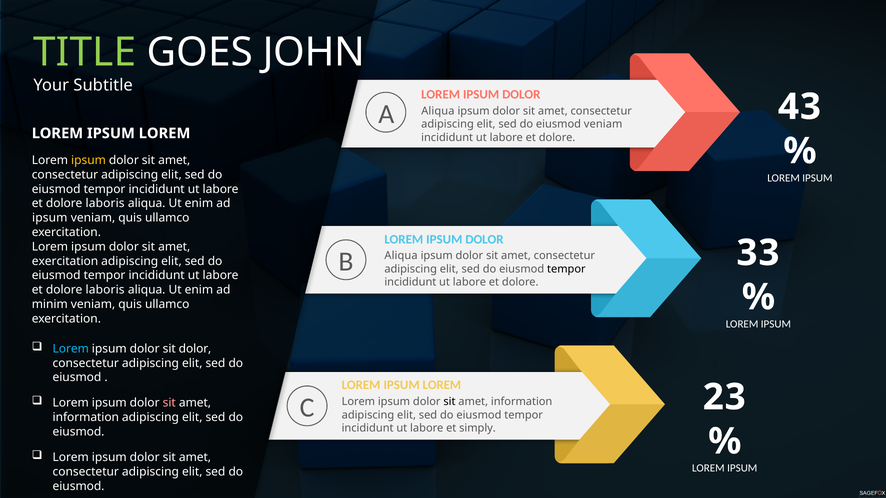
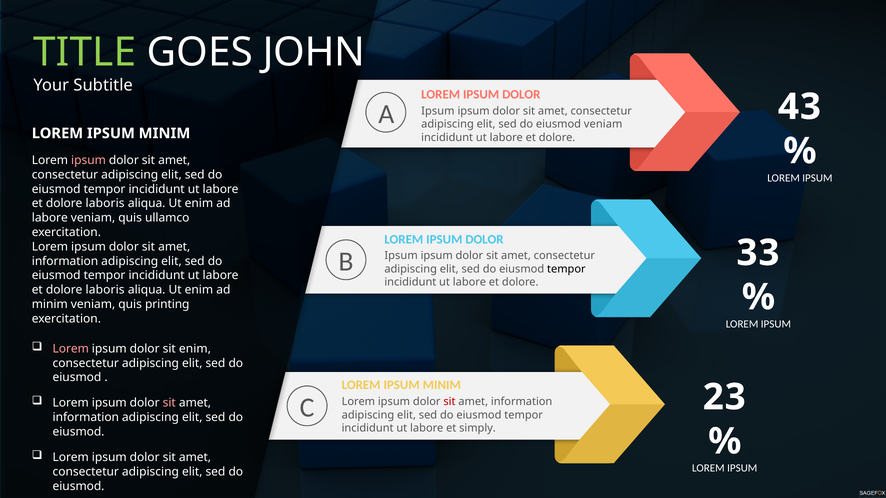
Aliqua at (438, 111): Aliqua -> Ipsum
LOREM at (165, 133): LOREM -> MINIM
ipsum at (88, 160) colour: yellow -> pink
ipsum at (50, 218): ipsum -> labore
Aliqua at (401, 256): Aliqua -> Ipsum
exercitation at (65, 261): exercitation -> information
minim veniam quis ullamco: ullamco -> printing
Lorem at (71, 349) colour: light blue -> pink
sit dolor: dolor -> enim
LOREM at (442, 385): LOREM -> MINIM
sit at (449, 402) colour: black -> red
